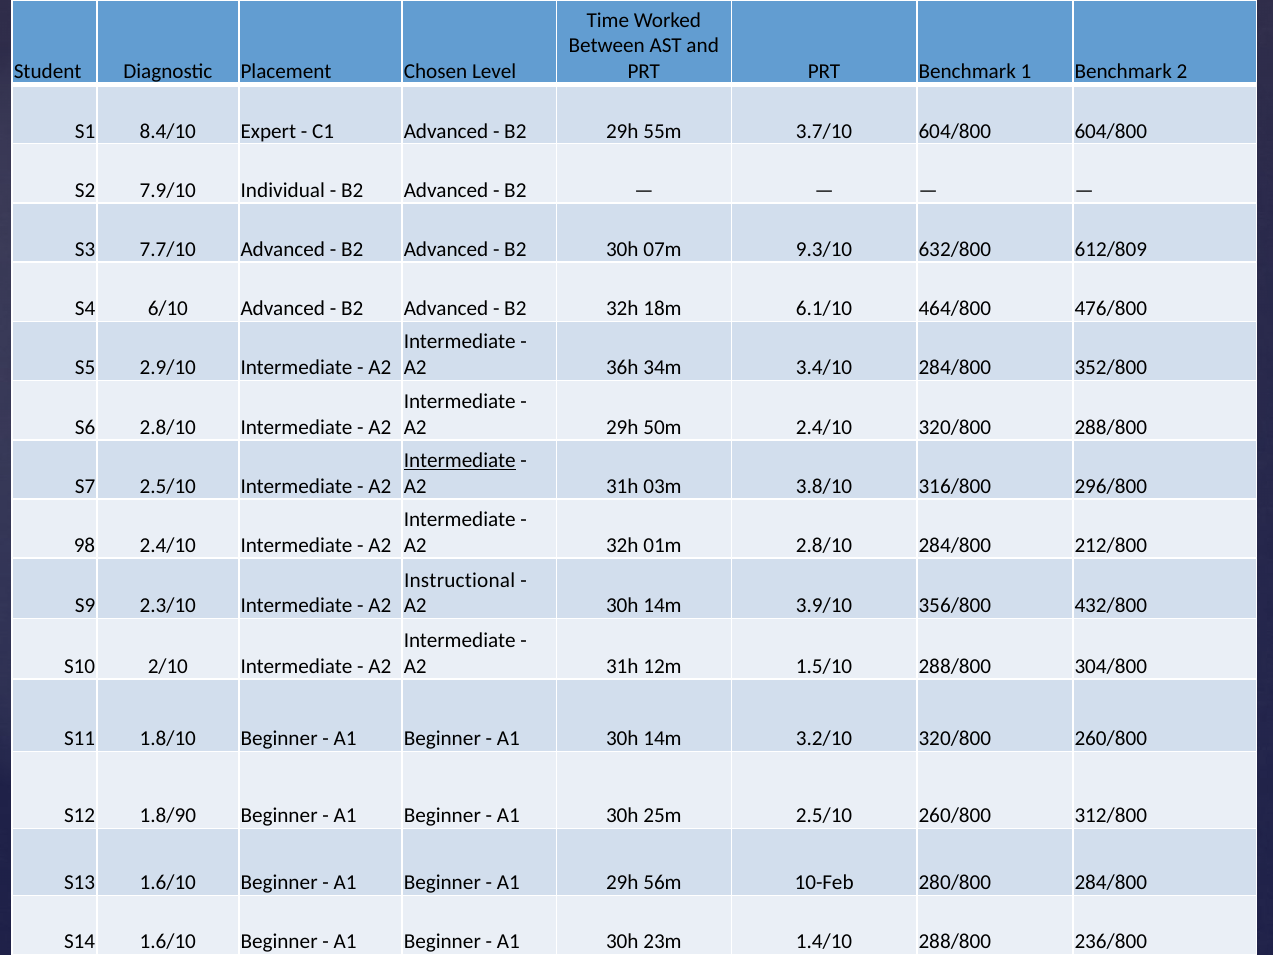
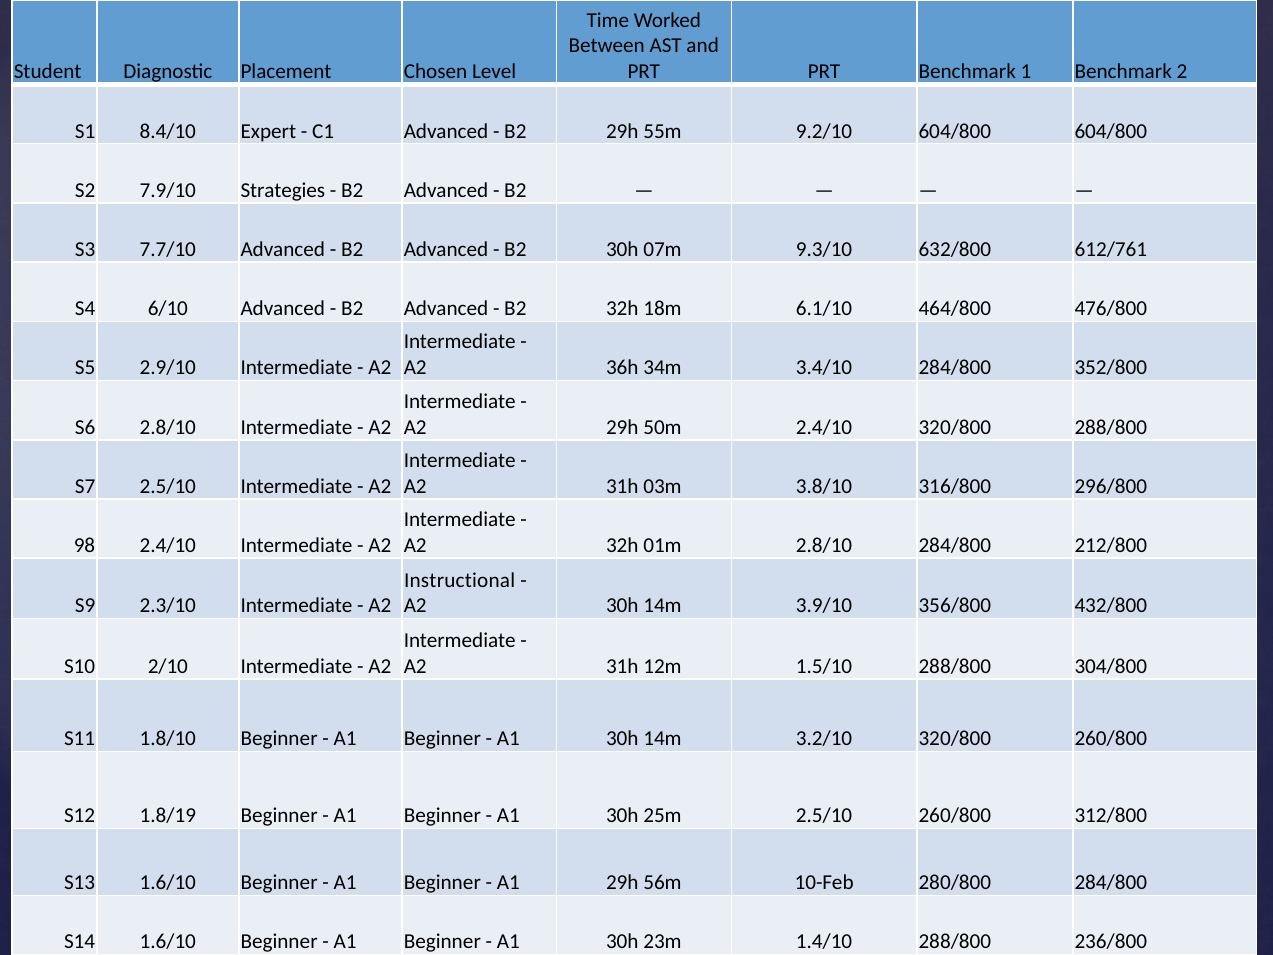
3.7/10: 3.7/10 -> 9.2/10
Individual: Individual -> Strategies
612/809: 612/809 -> 612/761
Intermediate at (460, 460) underline: present -> none
1.8/90: 1.8/90 -> 1.8/19
